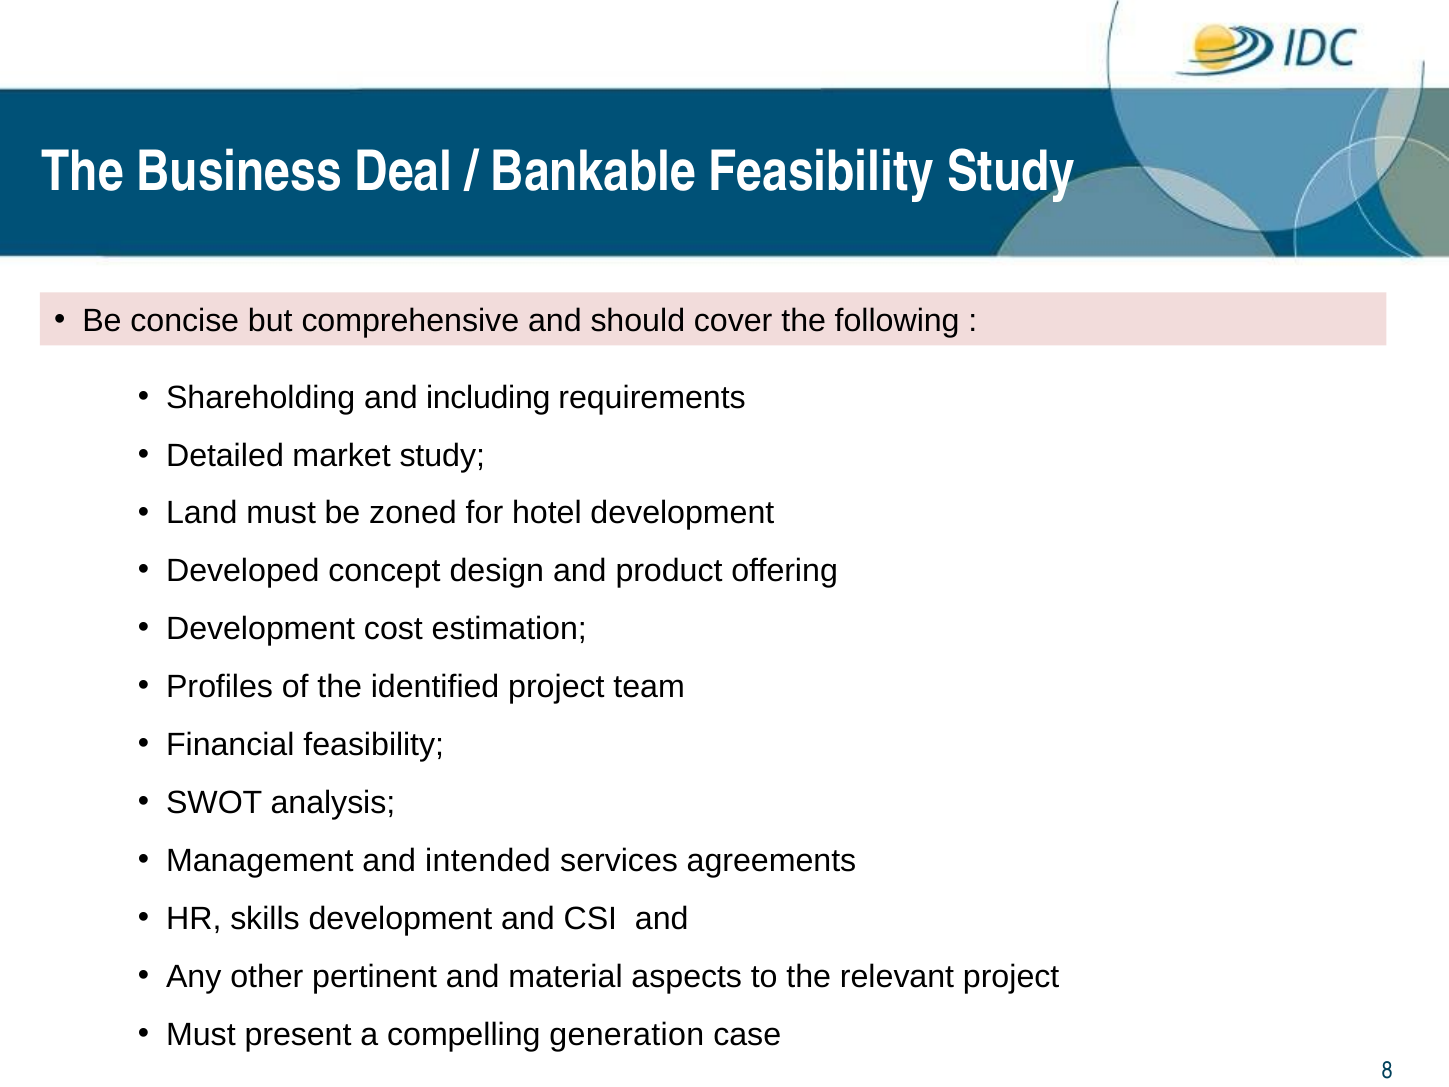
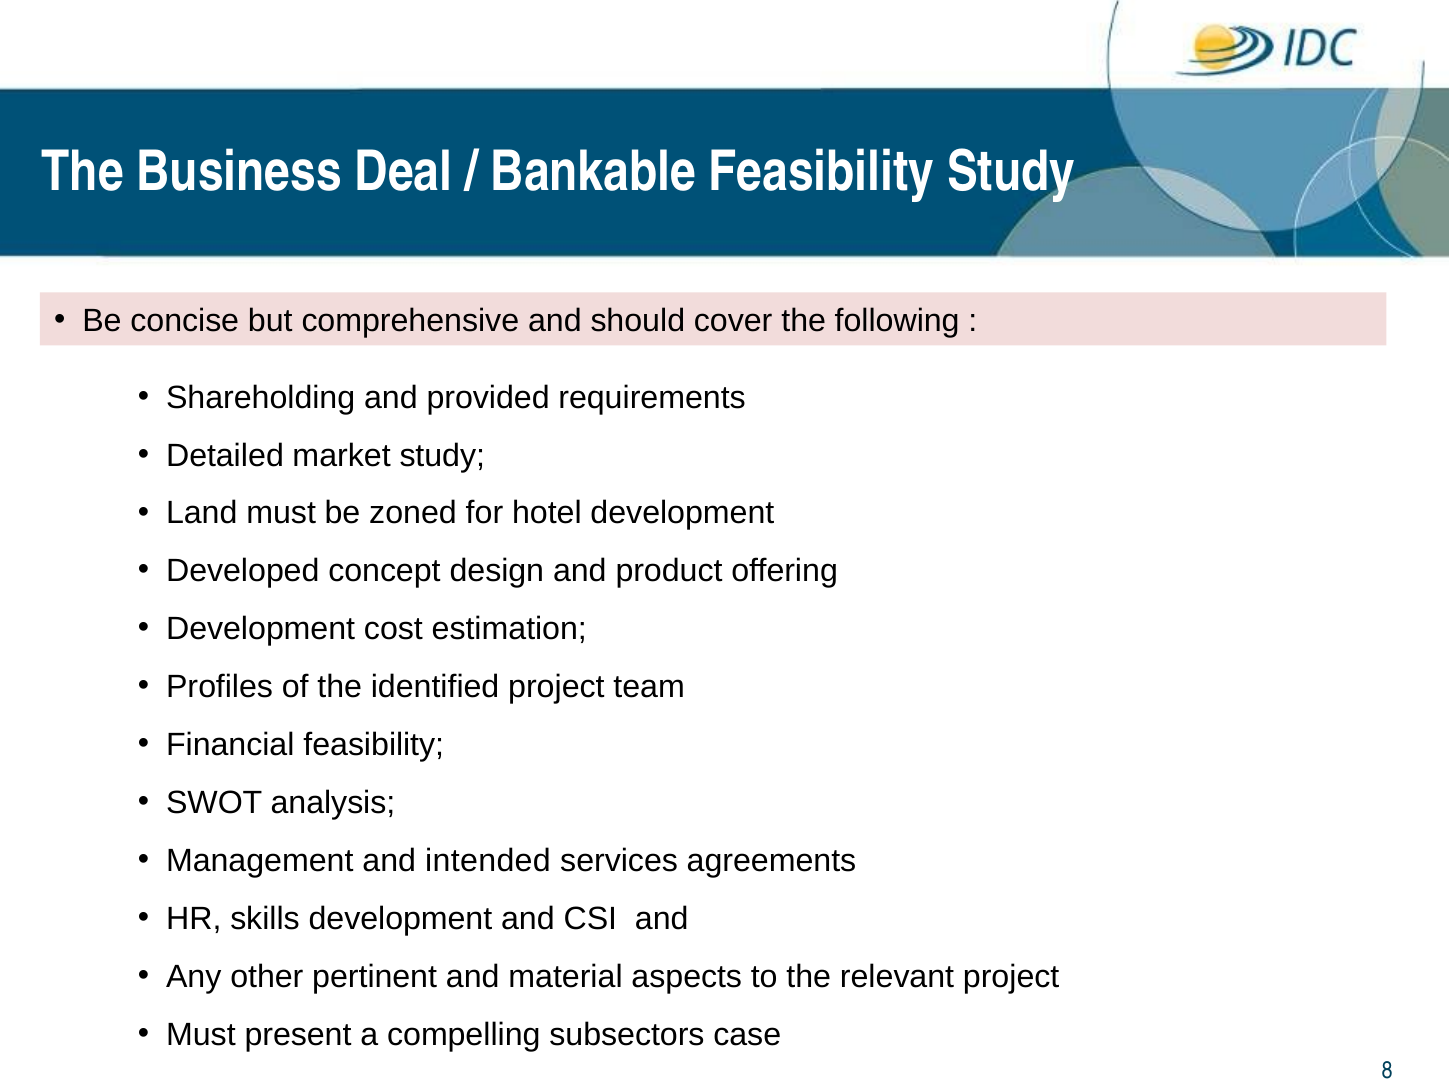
including: including -> provided
generation: generation -> subsectors
